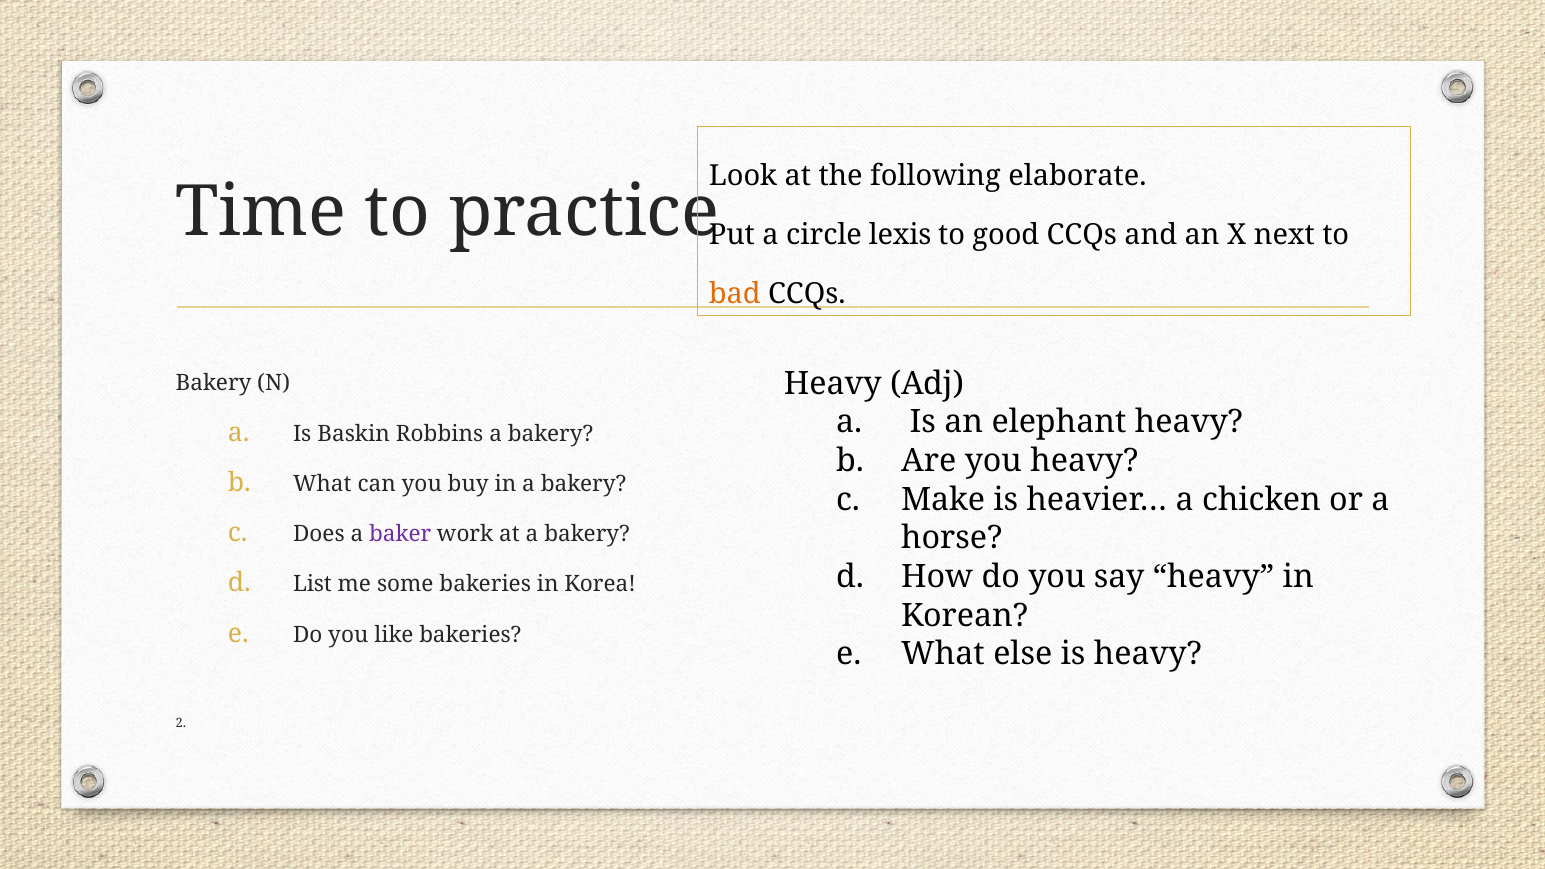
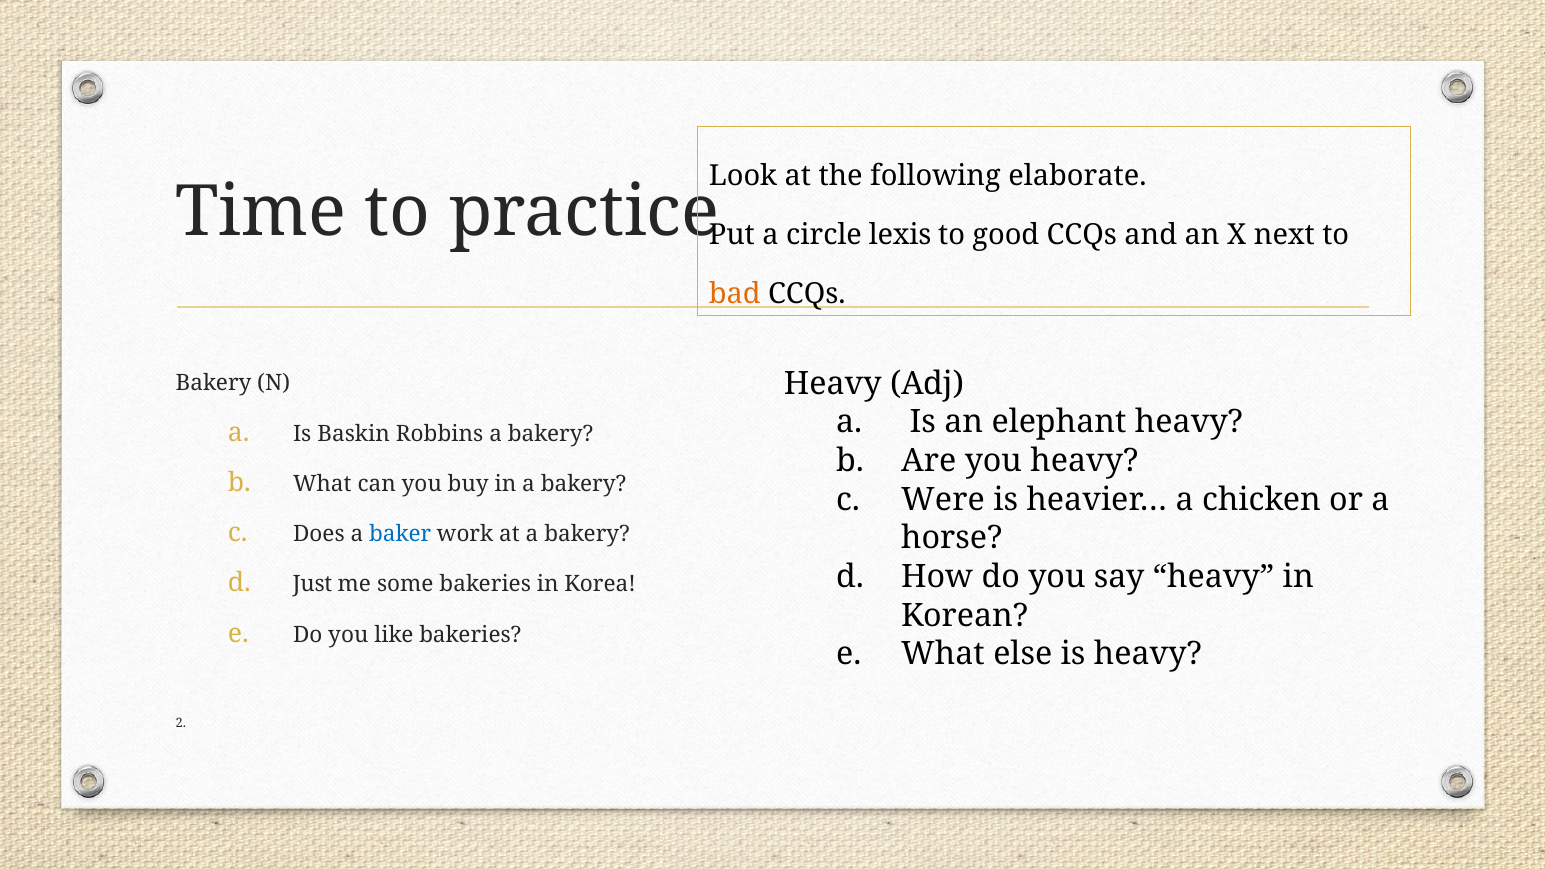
Make: Make -> Were
baker colour: purple -> blue
List: List -> Just
